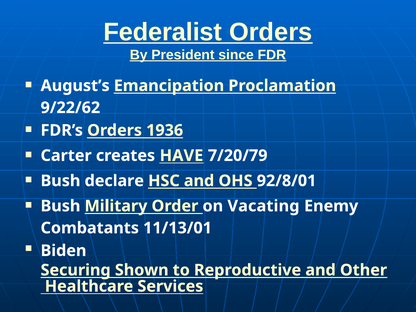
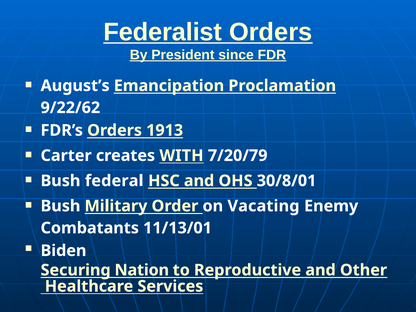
1936: 1936 -> 1913
HAVE: HAVE -> WITH
declare: declare -> federal
92/8/01: 92/8/01 -> 30/8/01
Shown: Shown -> Nation
